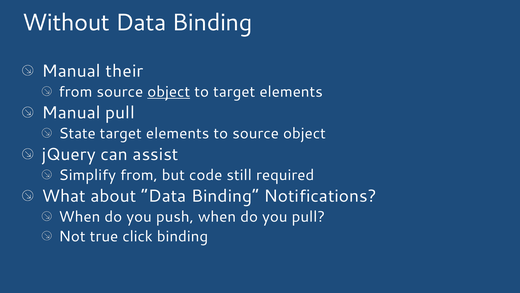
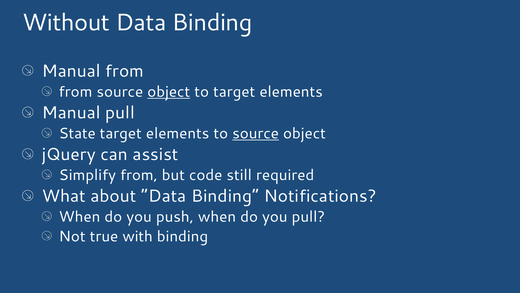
Manual their: their -> from
source at (256, 133) underline: none -> present
click: click -> with
